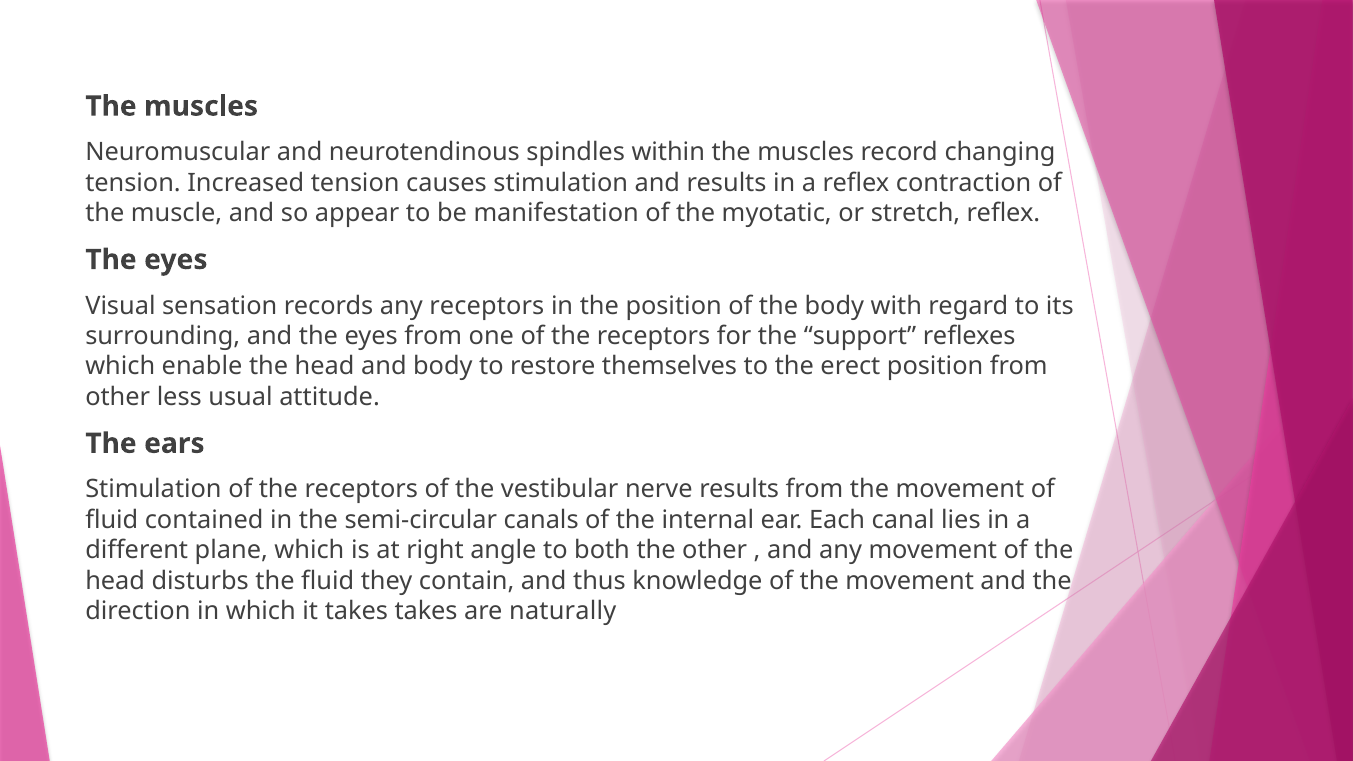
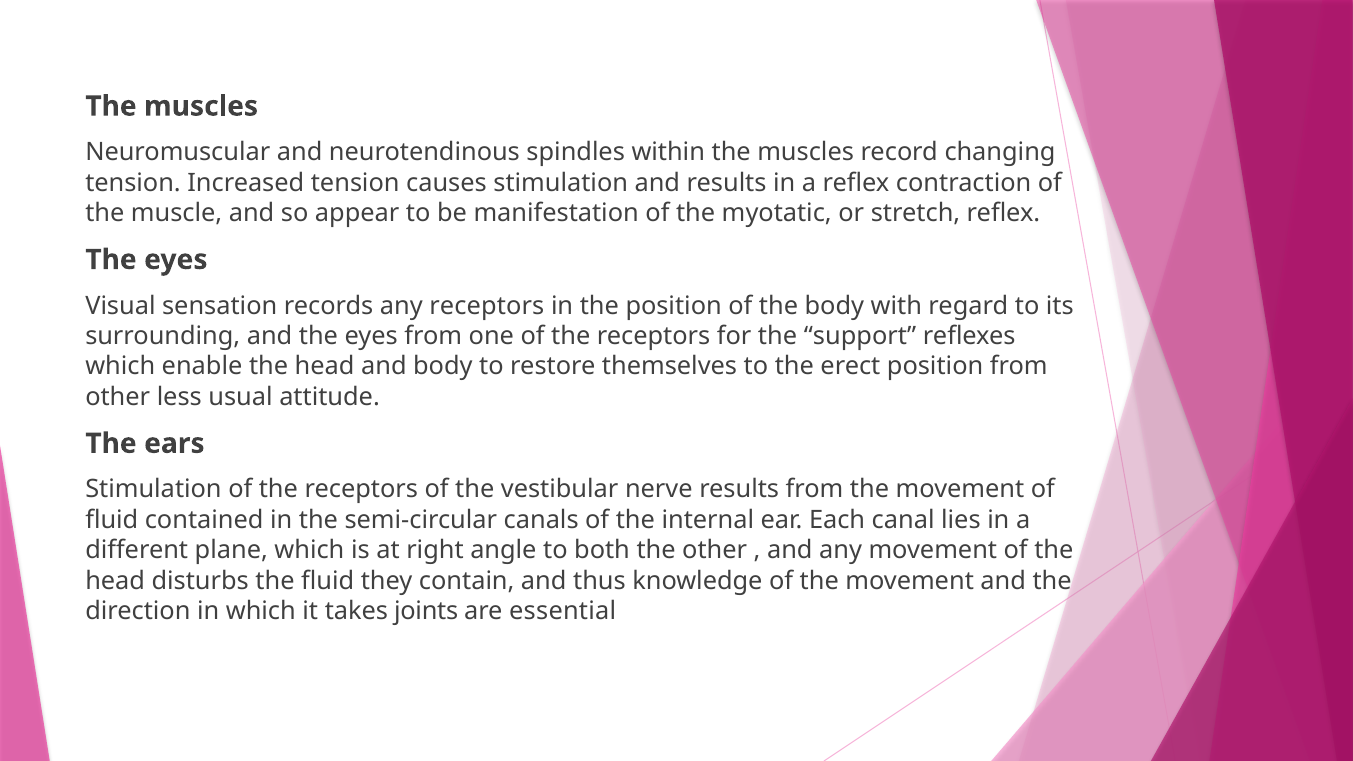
takes takes: takes -> joints
naturally: naturally -> essential
